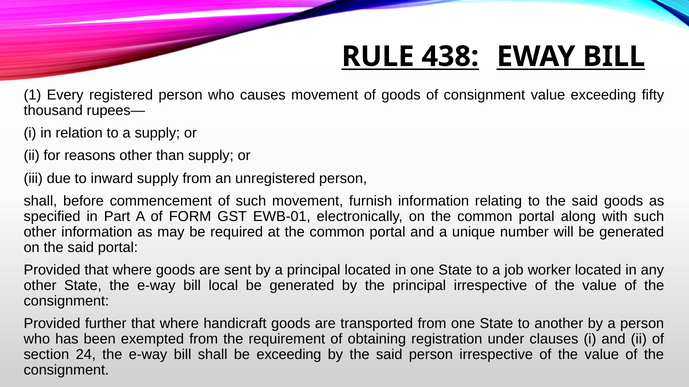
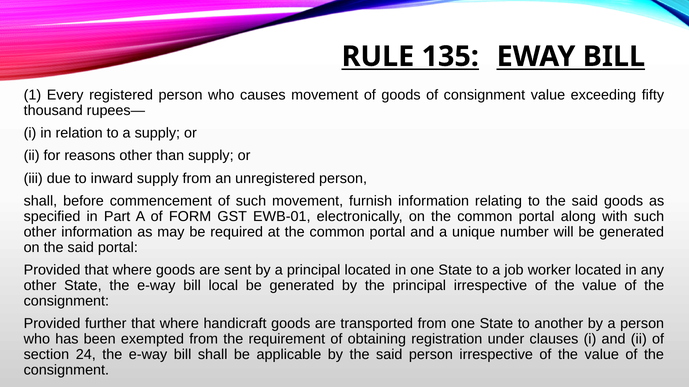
438: 438 -> 135
be exceeding: exceeding -> applicable
